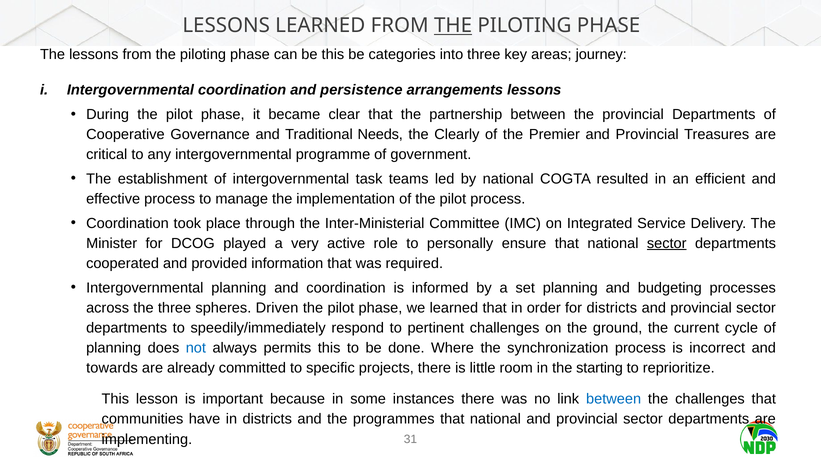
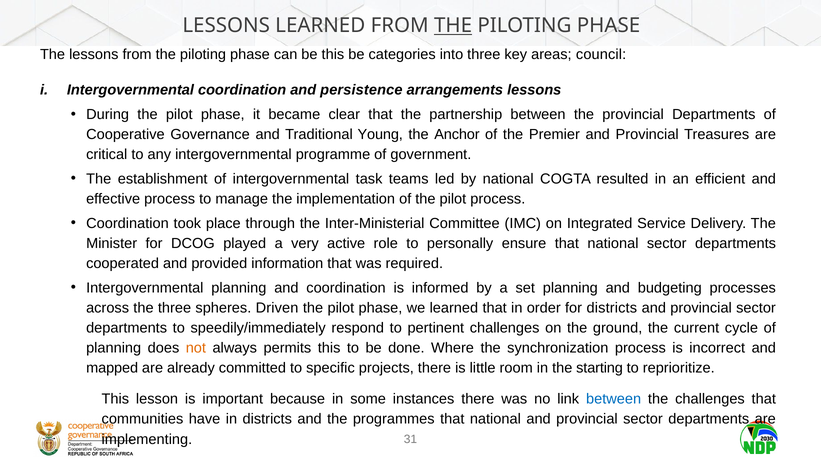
journey: journey -> council
Needs: Needs -> Young
Clearly: Clearly -> Anchor
sector at (667, 243) underline: present -> none
not colour: blue -> orange
towards: towards -> mapped
